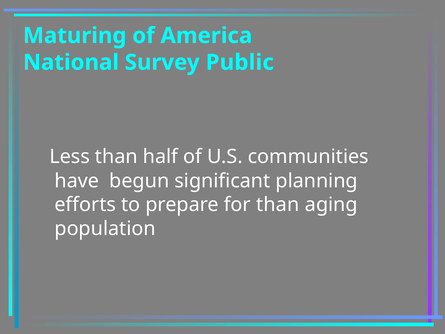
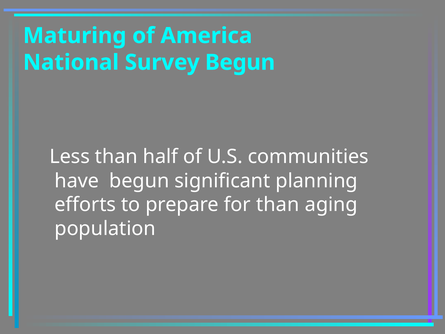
Survey Public: Public -> Begun
